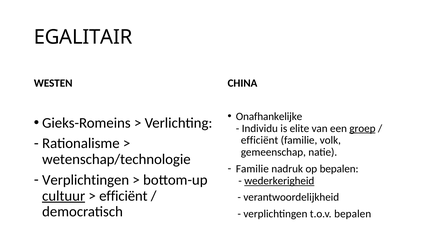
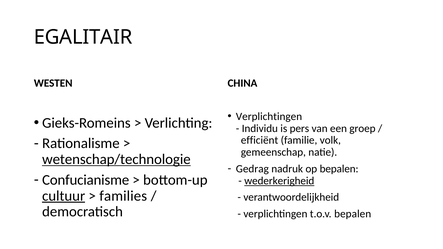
Onafhankelijke at (269, 117): Onafhankelijke -> Verplichtingen
elite: elite -> pers
groep underline: present -> none
wetenschap/technologie underline: none -> present
Familie at (252, 169): Familie -> Gedrag
Verplichtingen at (86, 180): Verplichtingen -> Confucianisme
efficiënt at (123, 196): efficiënt -> families
